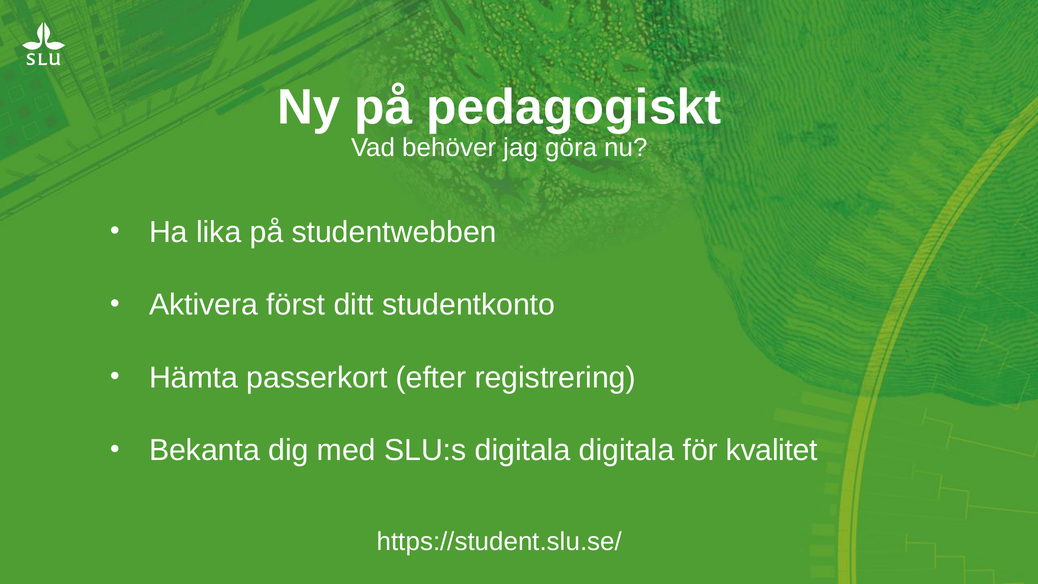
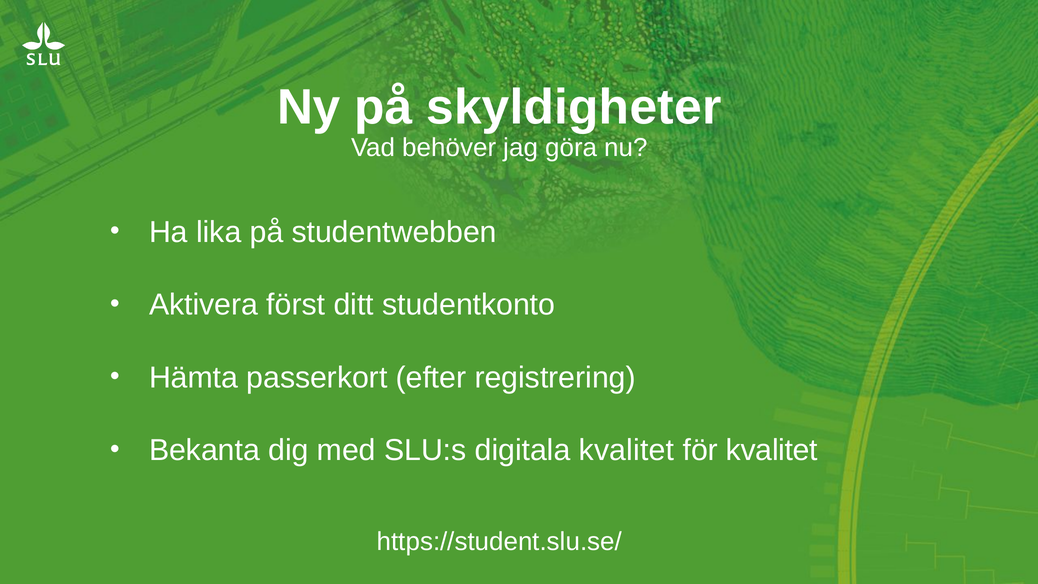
pedagogiskt: pedagogiskt -> skyldigheter
digitala digitala: digitala -> kvalitet
